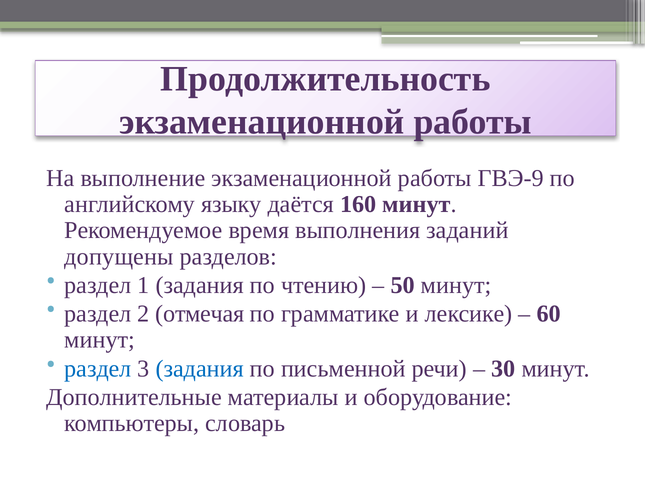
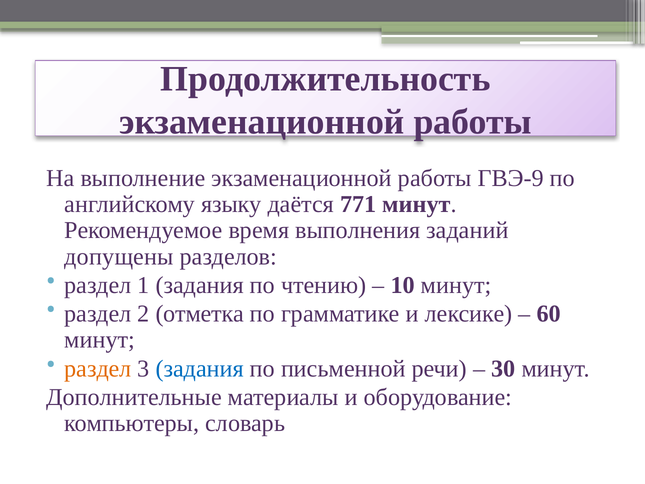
160: 160 -> 771
50: 50 -> 10
отмечая: отмечая -> отметка
раздел at (98, 368) colour: blue -> orange
